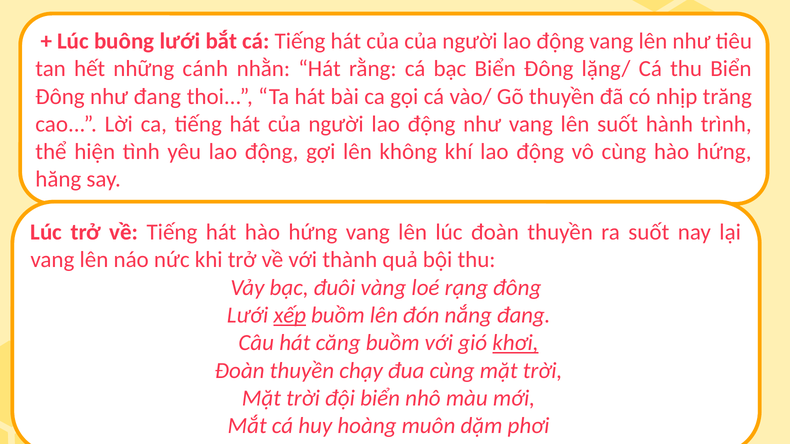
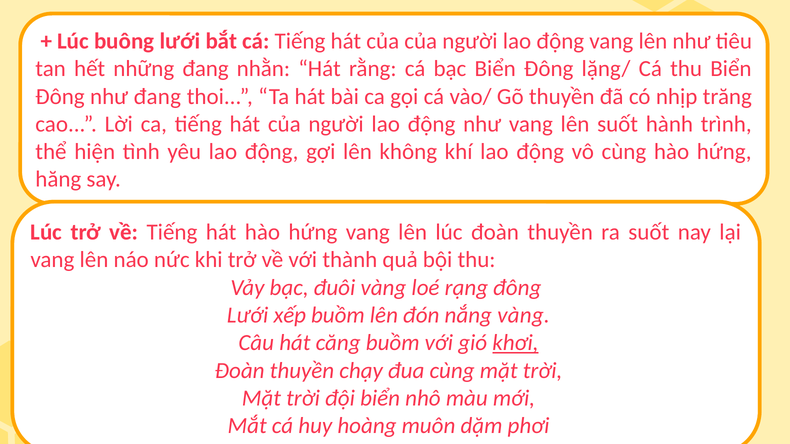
những cánh: cánh -> đang
xếp underline: present -> none
nắng đang: đang -> vàng
